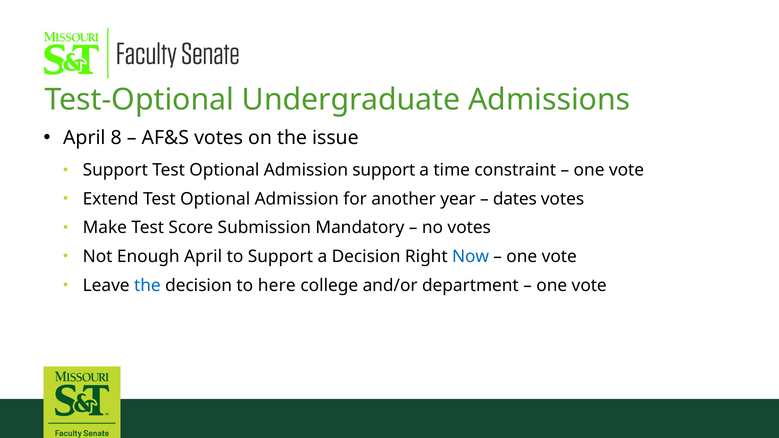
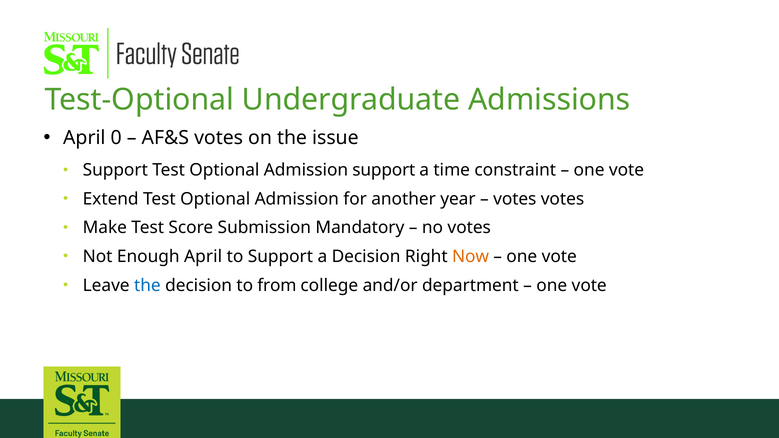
8: 8 -> 0
dates at (515, 199): dates -> votes
Now colour: blue -> orange
here: here -> from
